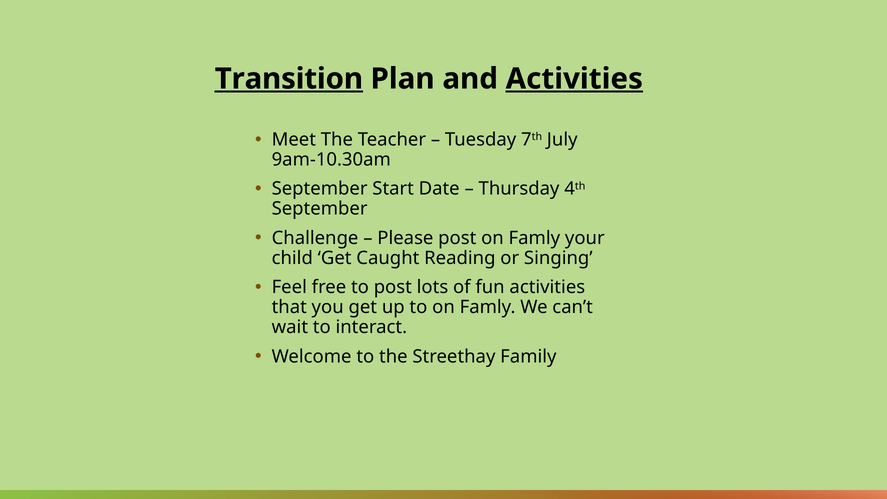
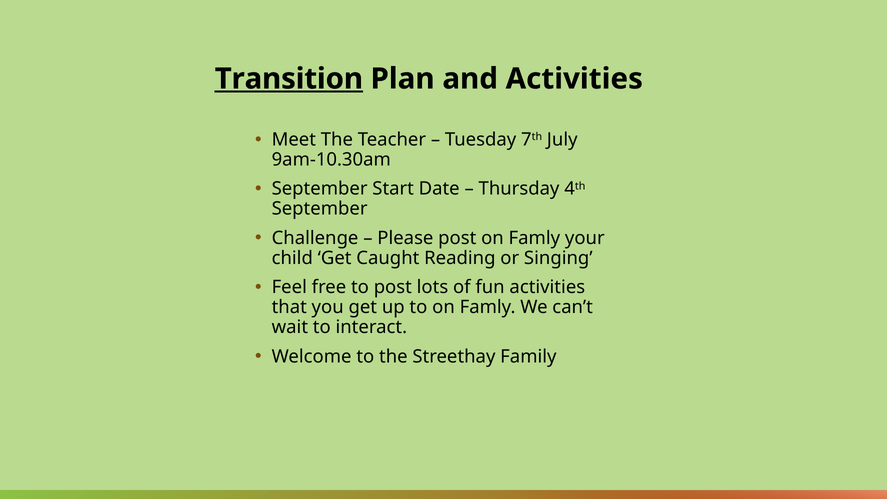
Activities at (574, 79) underline: present -> none
